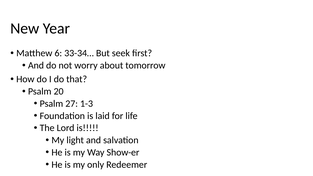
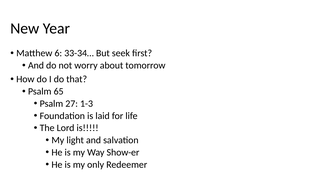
20: 20 -> 65
